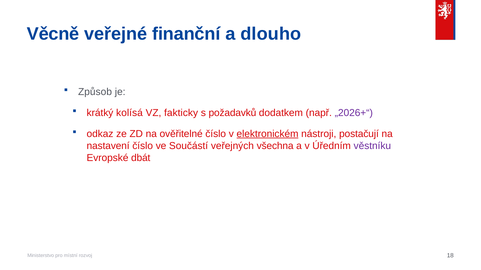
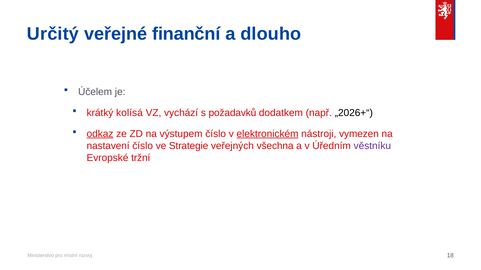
Věcně: Věcně -> Určitý
Způsob: Způsob -> Účelem
fakticky: fakticky -> vychází
„2026+“ colour: purple -> black
odkaz underline: none -> present
ověřitelné: ověřitelné -> výstupem
postačují: postačují -> vymezen
Součástí: Součástí -> Strategie
dbát: dbát -> tržní
